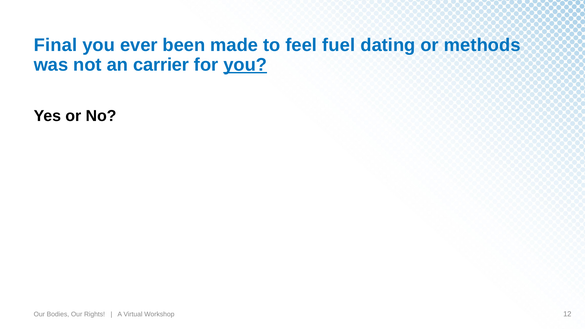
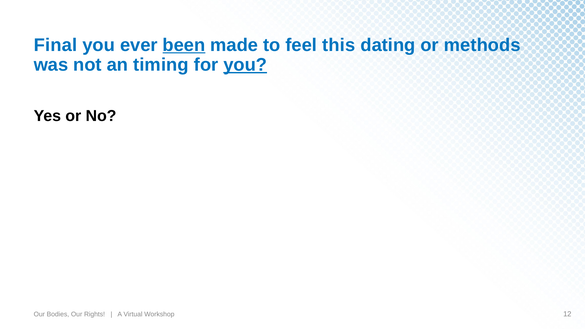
been underline: none -> present
fuel: fuel -> this
carrier: carrier -> timing
